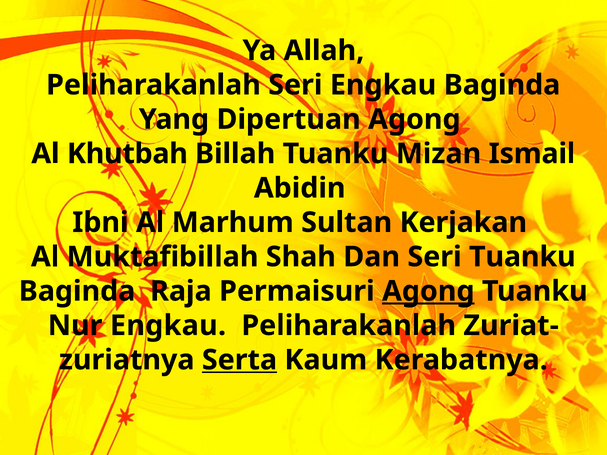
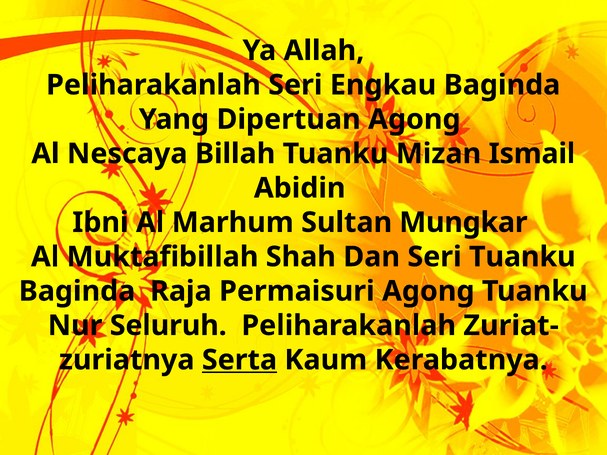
Khutbah: Khutbah -> Nescaya
Kerjakan: Kerjakan -> Mungkar
Agong at (428, 291) underline: present -> none
Nur Engkau: Engkau -> Seluruh
